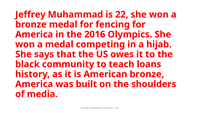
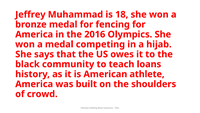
22: 22 -> 18
American bronze: bronze -> athlete
media: media -> crowd
